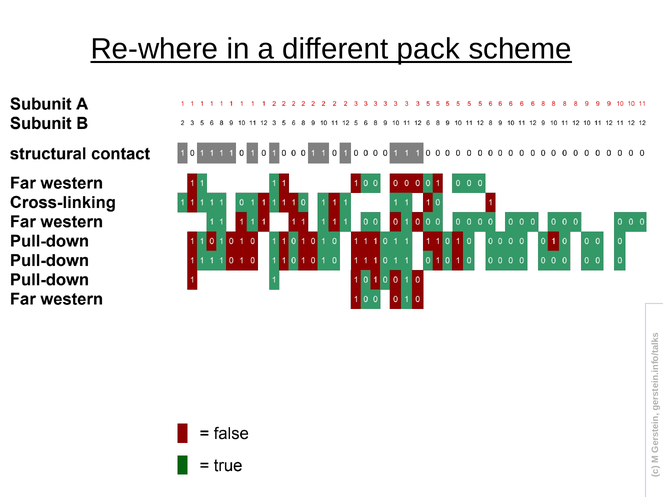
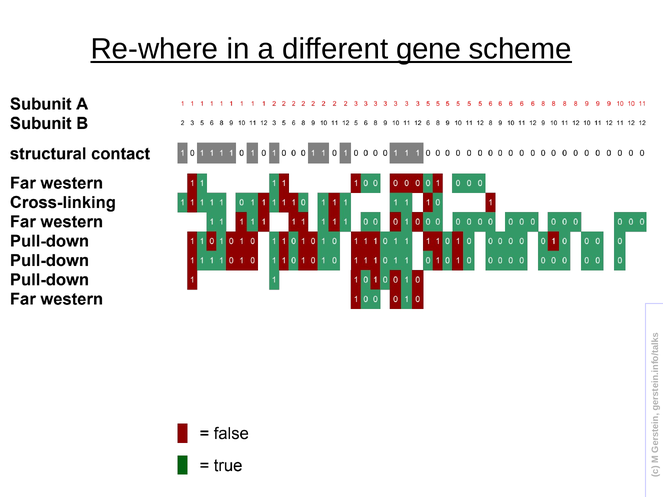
pack: pack -> gene
